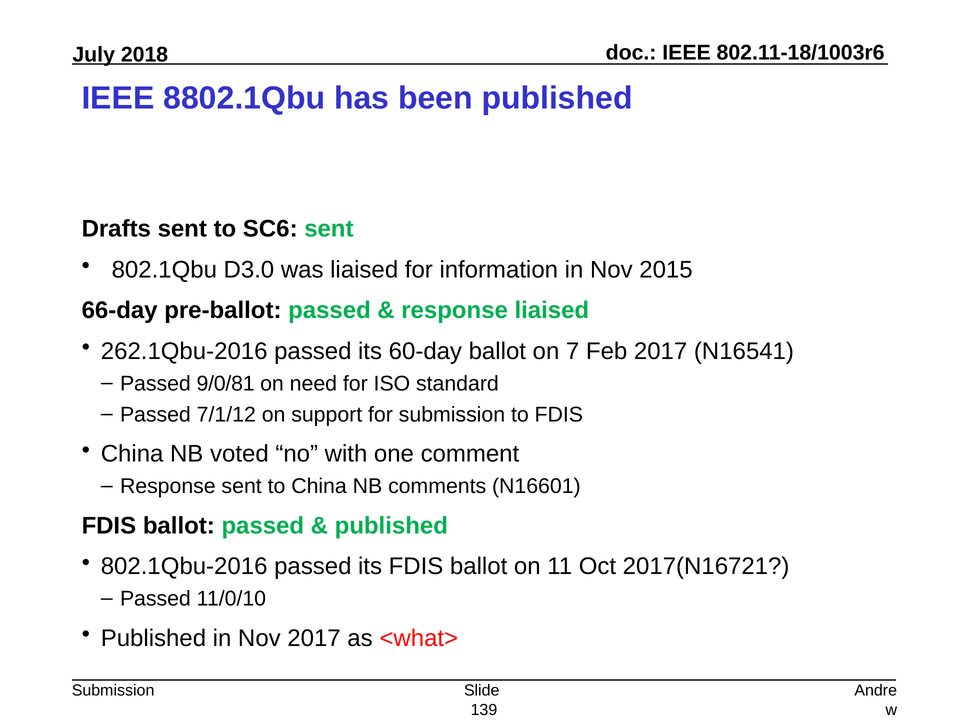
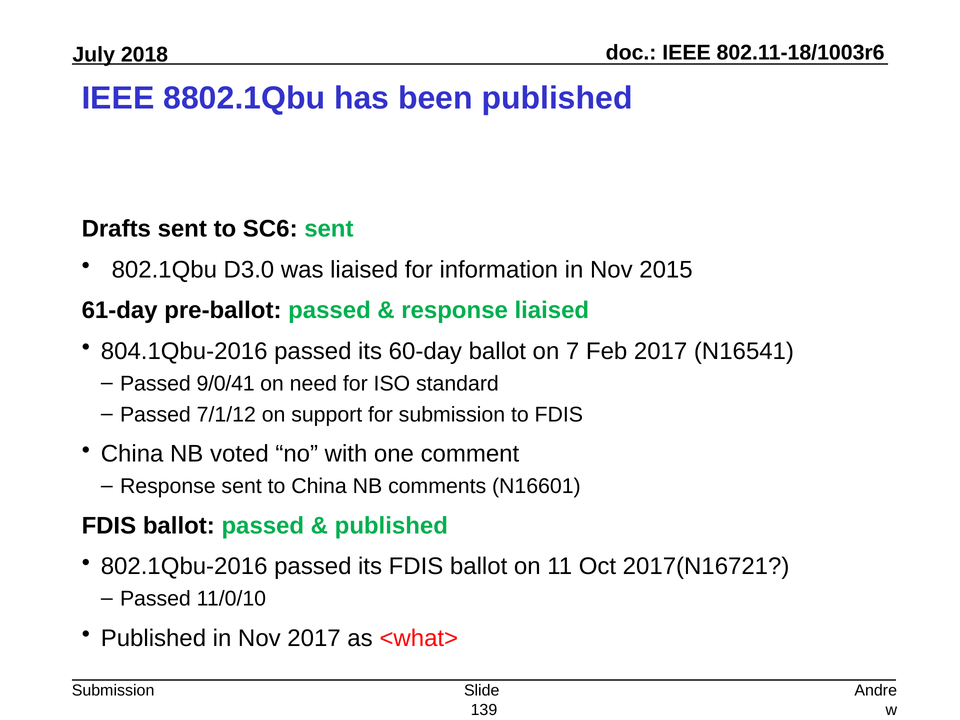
66-day: 66-day -> 61-day
262.1Qbu-2016: 262.1Qbu-2016 -> 804.1Qbu-2016
9/0/81: 9/0/81 -> 9/0/41
